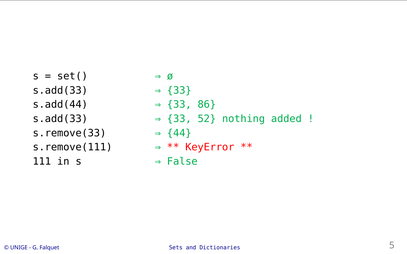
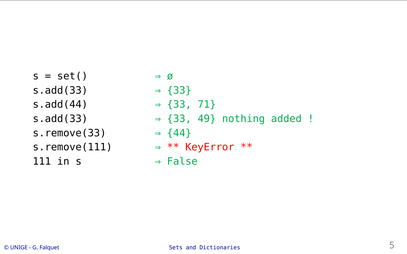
86: 86 -> 71
52: 52 -> 49
